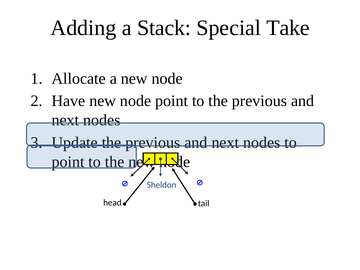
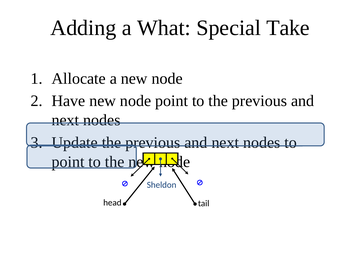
Stack: Stack -> What
